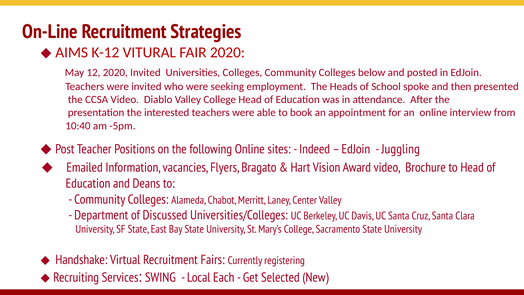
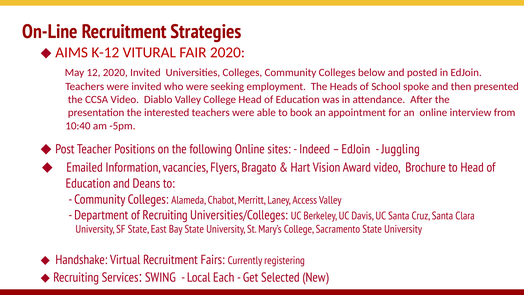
Center: Center -> Access
of Discussed: Discussed -> Recruiting
